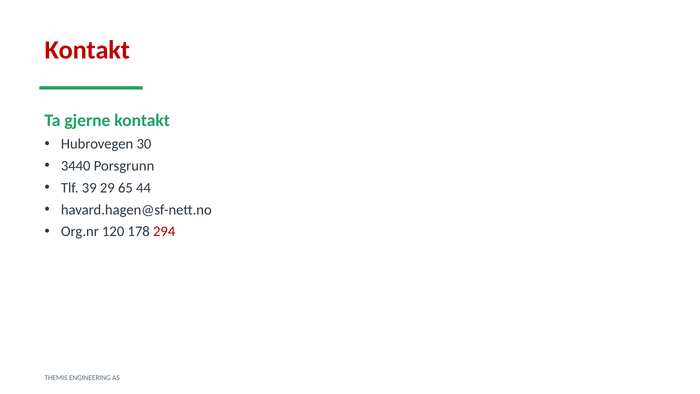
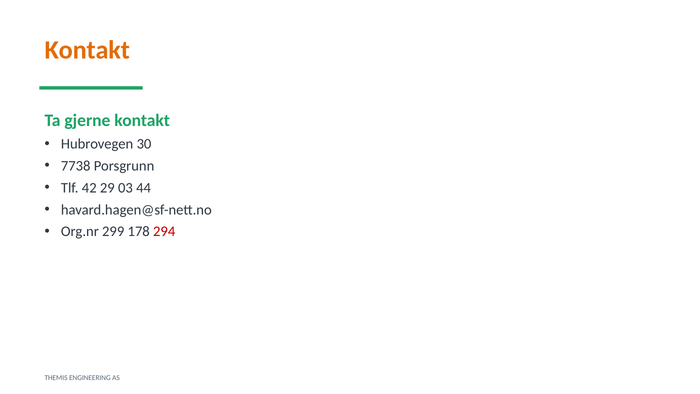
Kontakt at (87, 50) colour: red -> orange
3440: 3440 -> 7738
39: 39 -> 42
65: 65 -> 03
120: 120 -> 299
